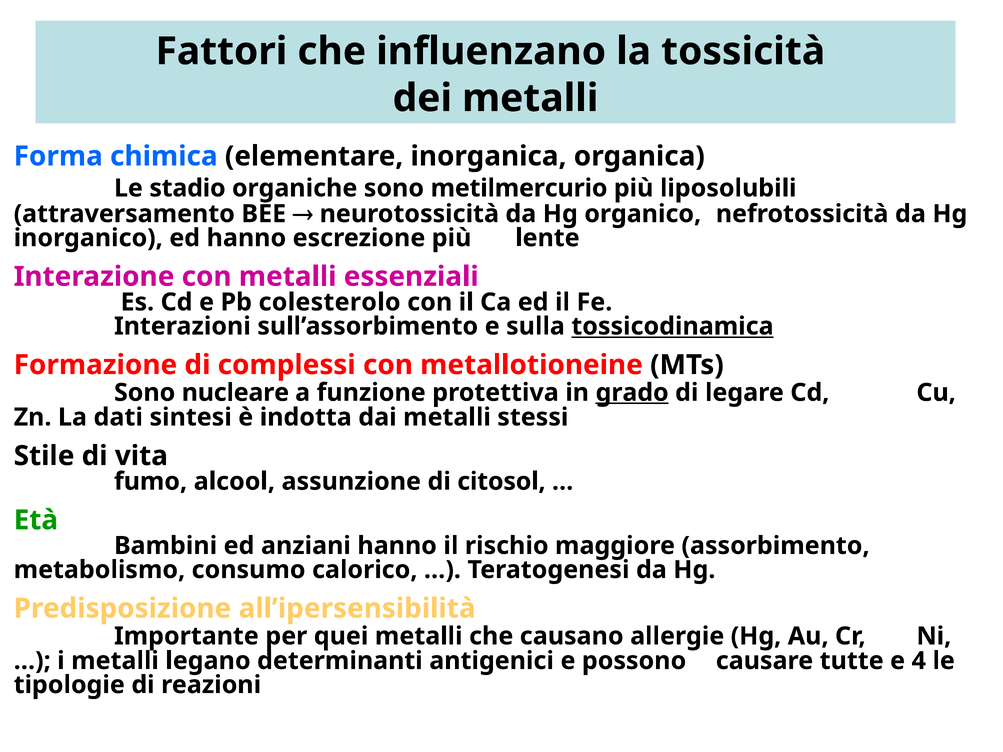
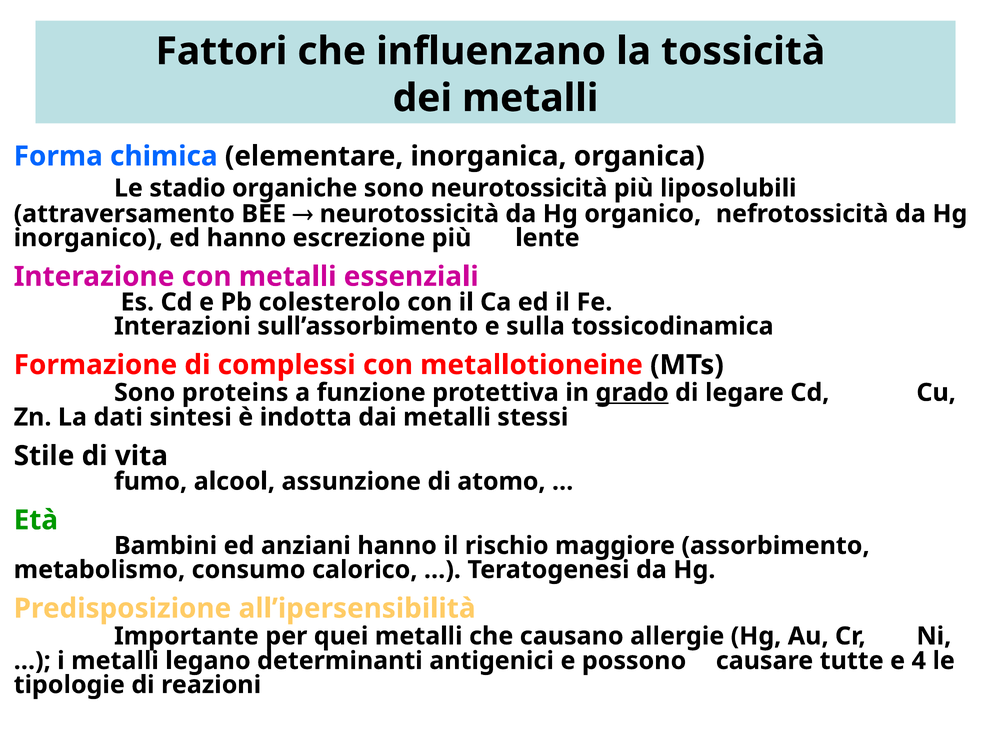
sono metilmercurio: metilmercurio -> neurotossicità
tossicodinamica underline: present -> none
nucleare: nucleare -> proteins
citosol: citosol -> atomo
